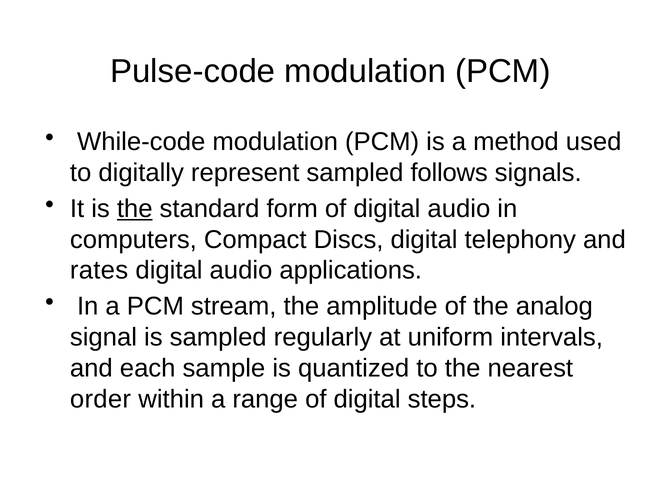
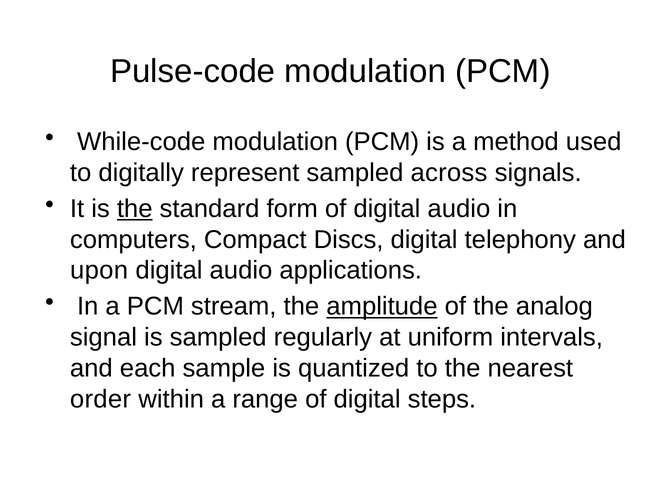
follows: follows -> across
rates: rates -> upon
amplitude underline: none -> present
